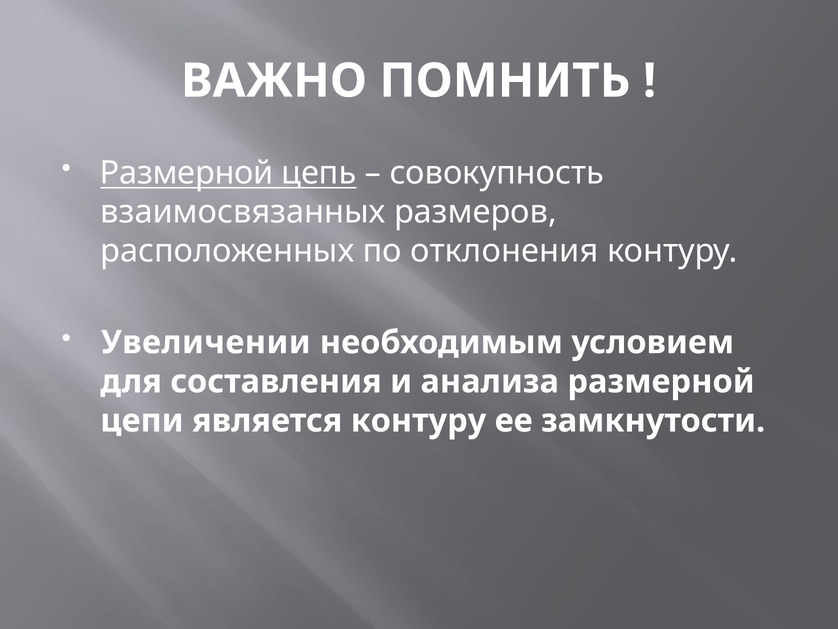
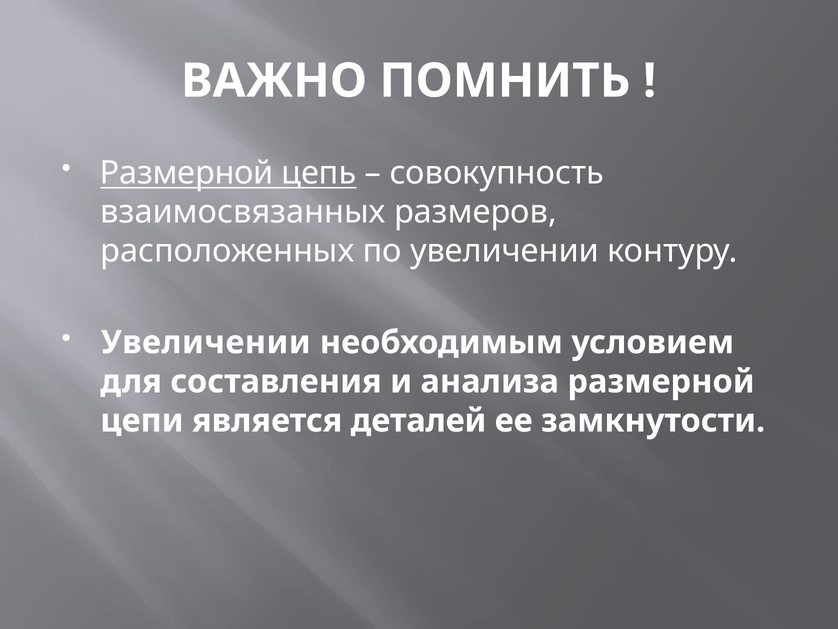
по отклонения: отклонения -> увеличении
является контуру: контуру -> деталей
